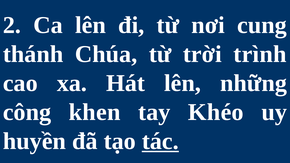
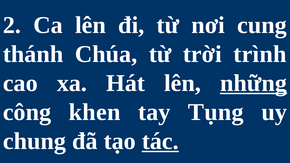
những underline: none -> present
Khéo: Khéo -> Tụng
huyền: huyền -> chung
